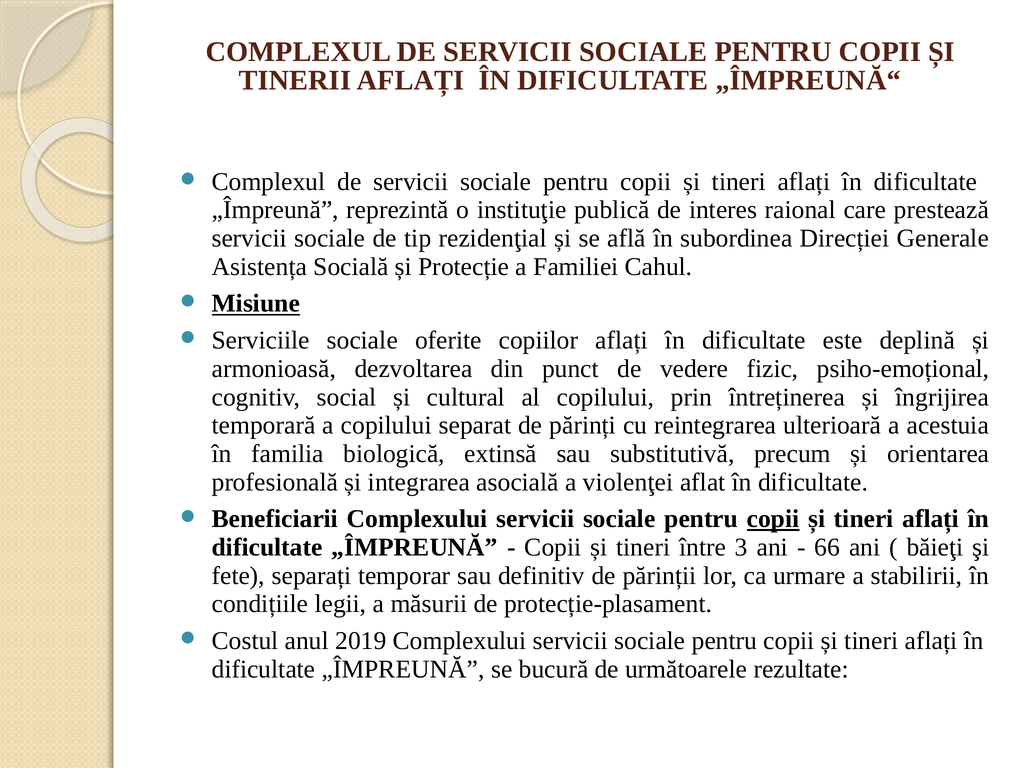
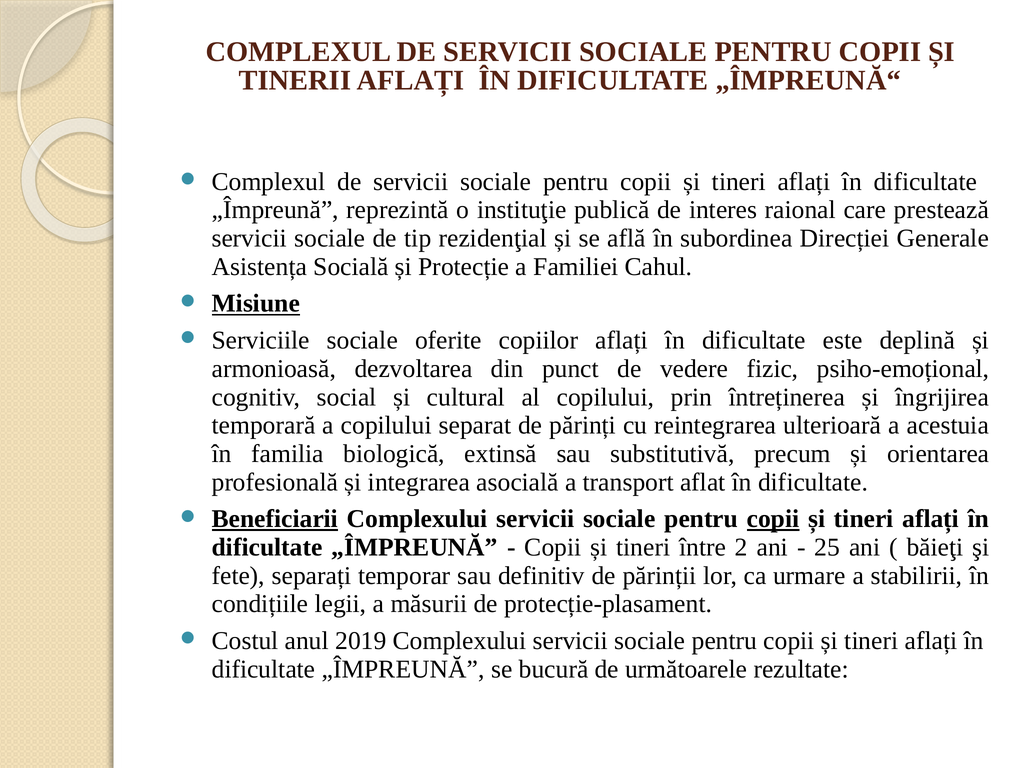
violenţei: violenţei -> transport
Beneficiarii underline: none -> present
3: 3 -> 2
66: 66 -> 25
